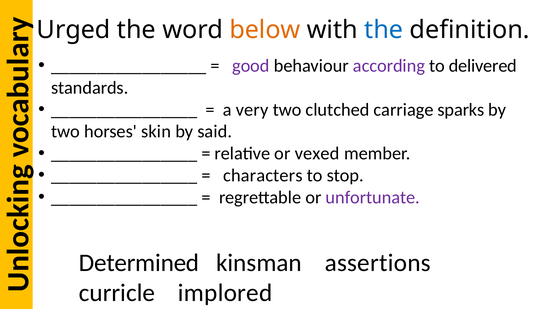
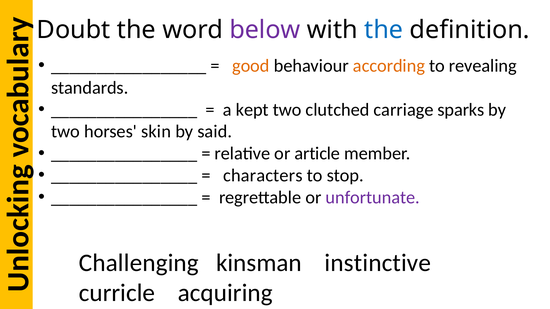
Urged: Urged -> Doubt
below colour: orange -> purple
good colour: purple -> orange
according colour: purple -> orange
delivered: delivered -> revealing
very: very -> kept
vexed: vexed -> article
Determined: Determined -> Challenging
assertions: assertions -> instinctive
implored: implored -> acquiring
